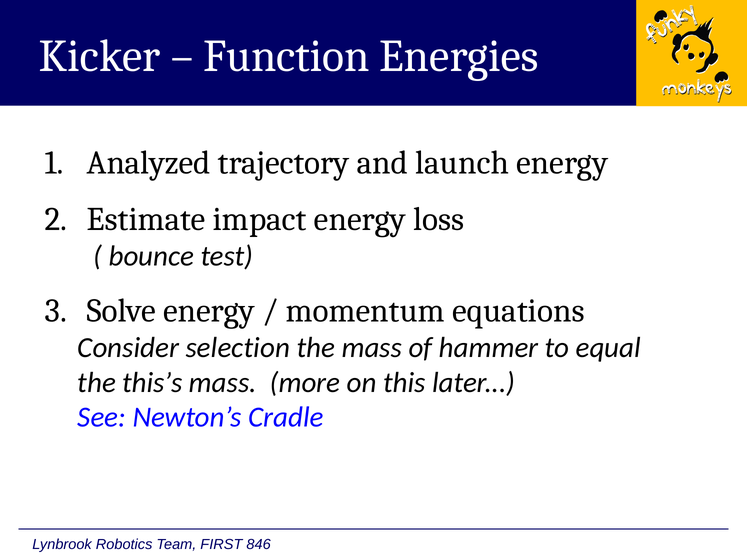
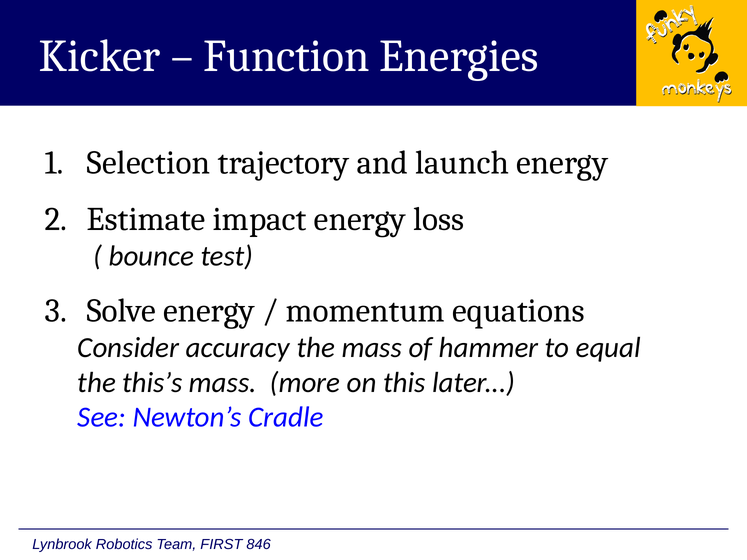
Analyzed: Analyzed -> Selection
selection: selection -> accuracy
